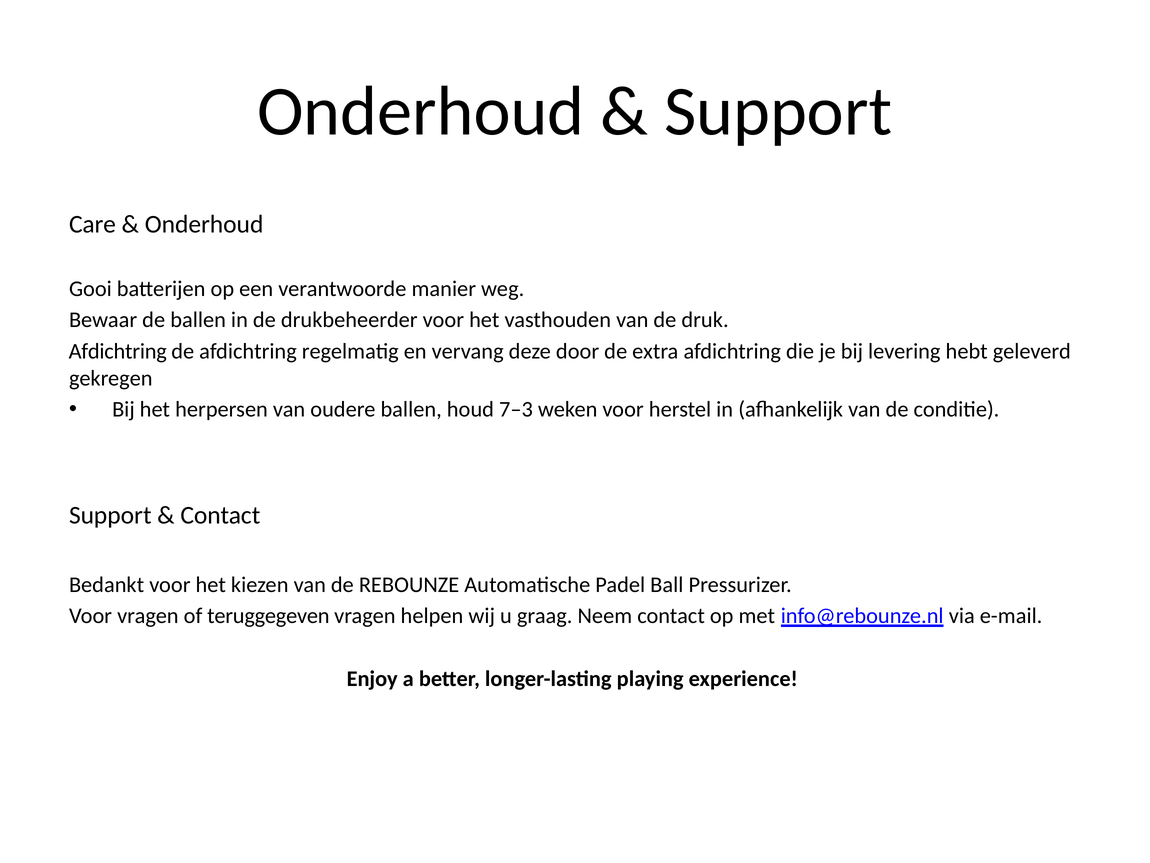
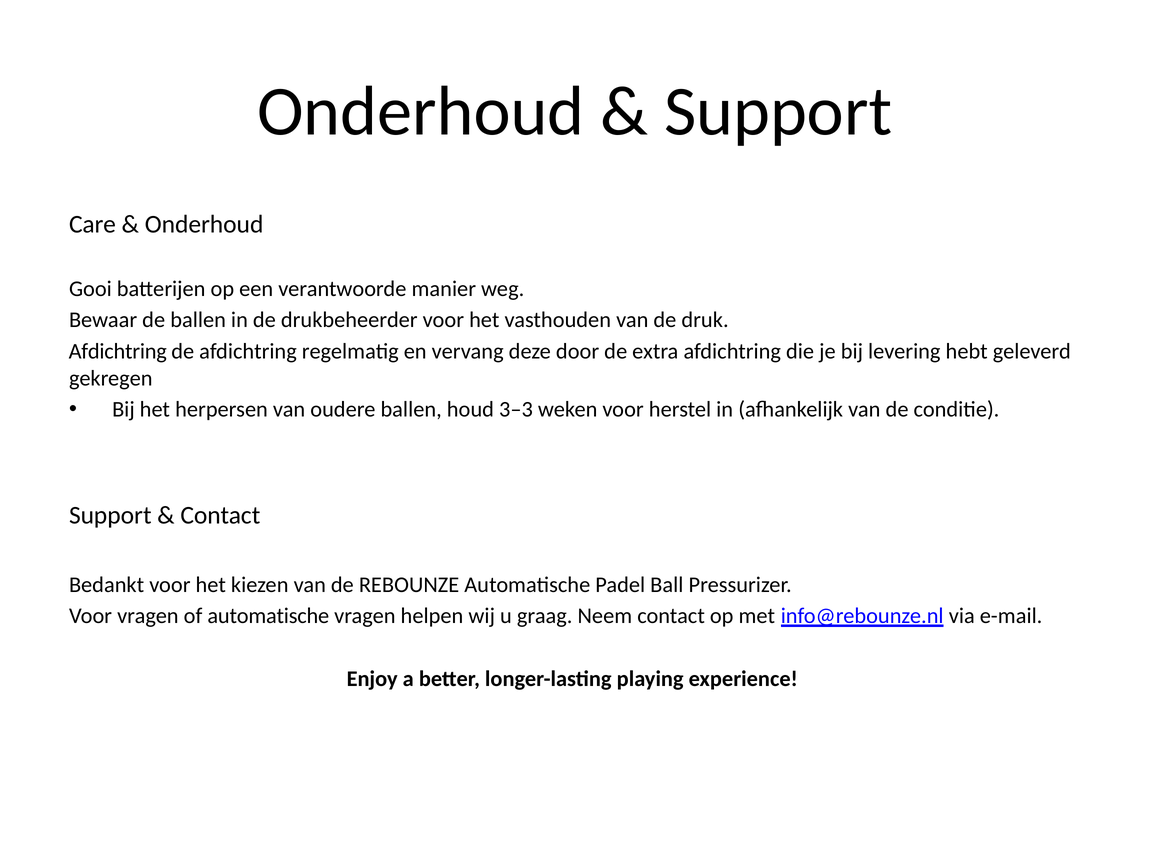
7–3: 7–3 -> 3–3
of teruggegeven: teruggegeven -> automatische
